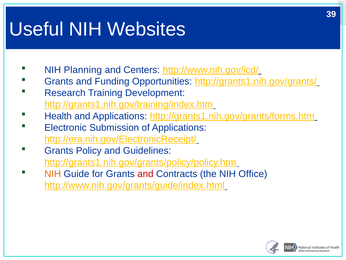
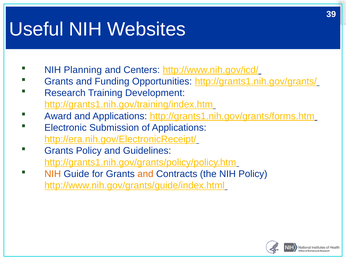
Health: Health -> Award
and at (145, 174) colour: red -> orange
NIH Office: Office -> Policy
